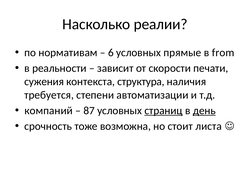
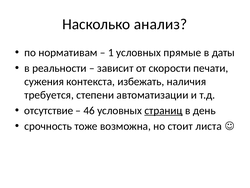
реалии: реалии -> анализ
6: 6 -> 1
from: from -> даты
структура: структура -> избежать
компаний: компаний -> отсутствие
87: 87 -> 46
день underline: present -> none
